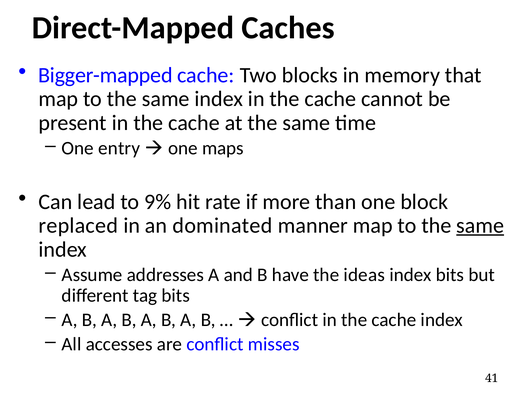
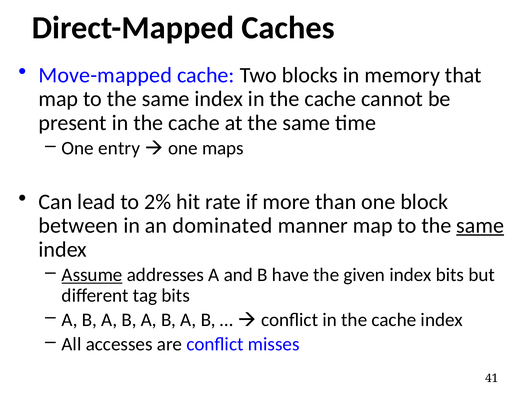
Bigger-mapped: Bigger-mapped -> Move-mapped
9%: 9% -> 2%
replaced: replaced -> between
Assume underline: none -> present
ideas: ideas -> given
